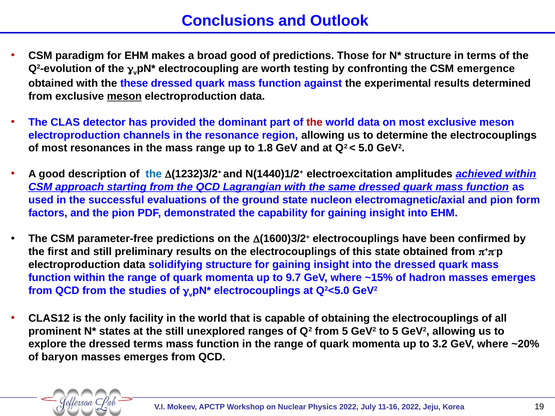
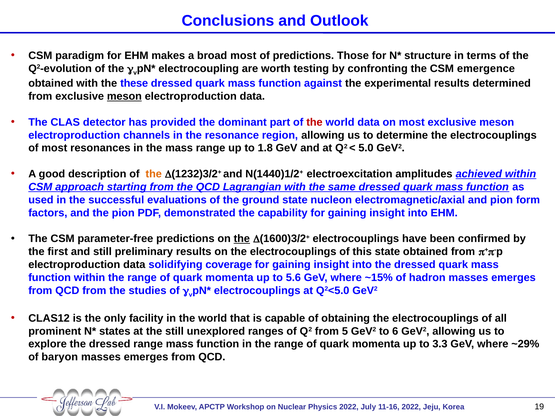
broad good: good -> most
the at (154, 174) colour: blue -> orange
the at (242, 239) underline: none -> present
solidifying structure: structure -> coverage
9.7: 9.7 -> 5.6
to 5: 5 -> 6
dressed terms: terms -> range
3.2: 3.2 -> 3.3
~20%: ~20% -> ~29%
